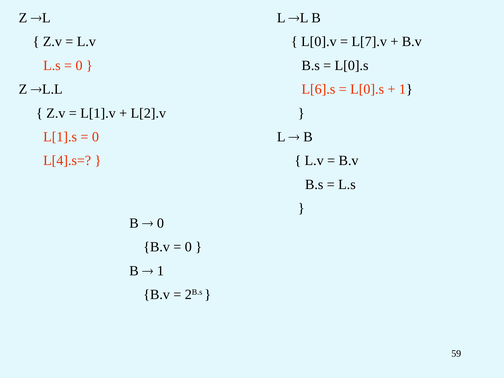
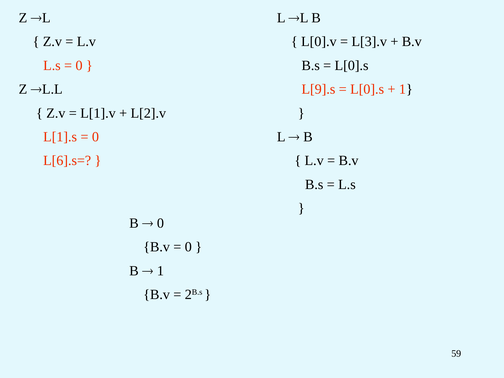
L[7].v: L[7].v -> L[3].v
L[6].s: L[6].s -> L[9].s
L[4].s=: L[4].s= -> L[6].s=
